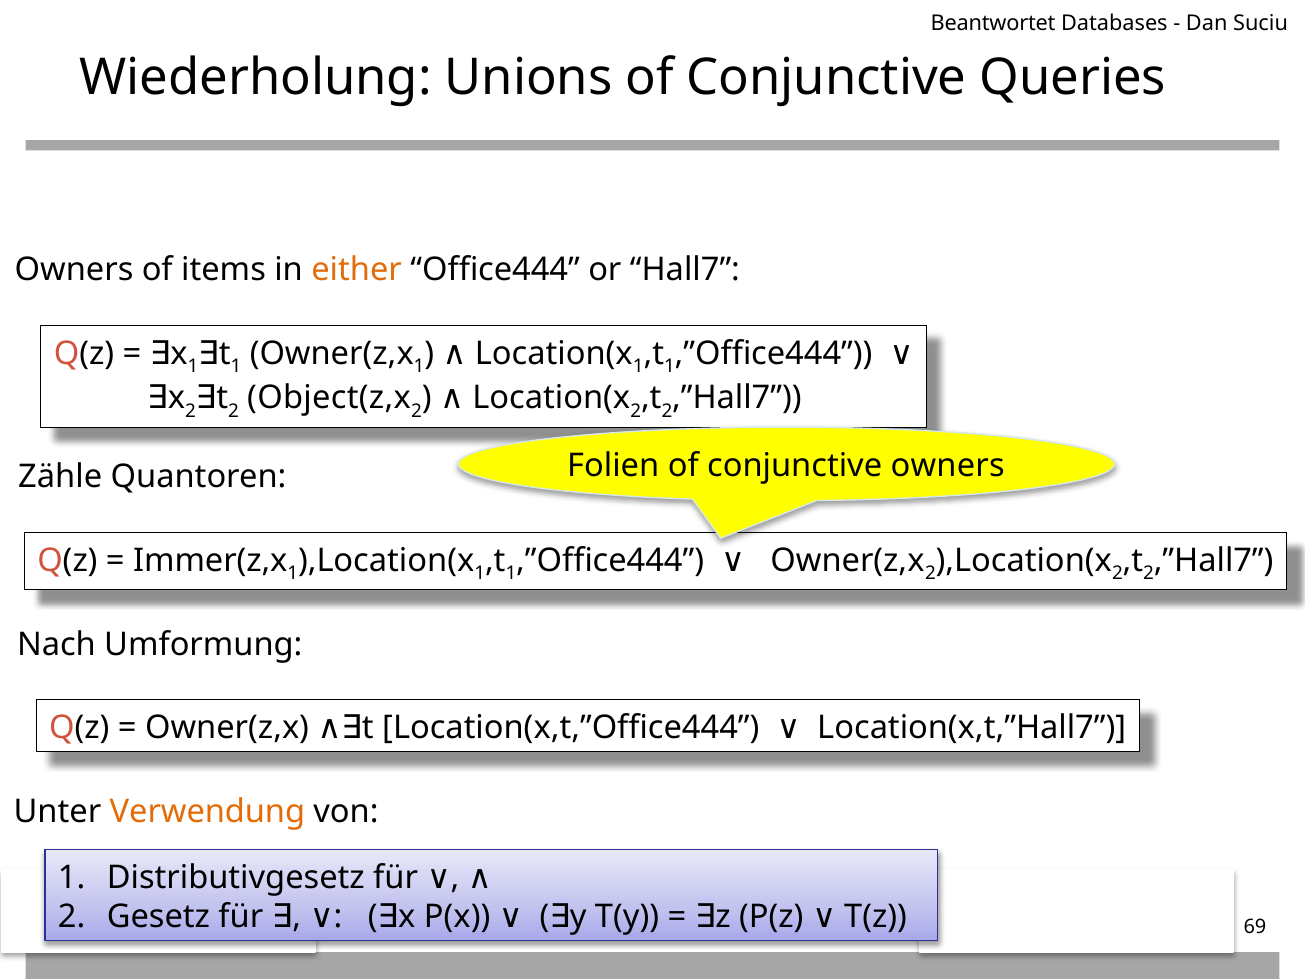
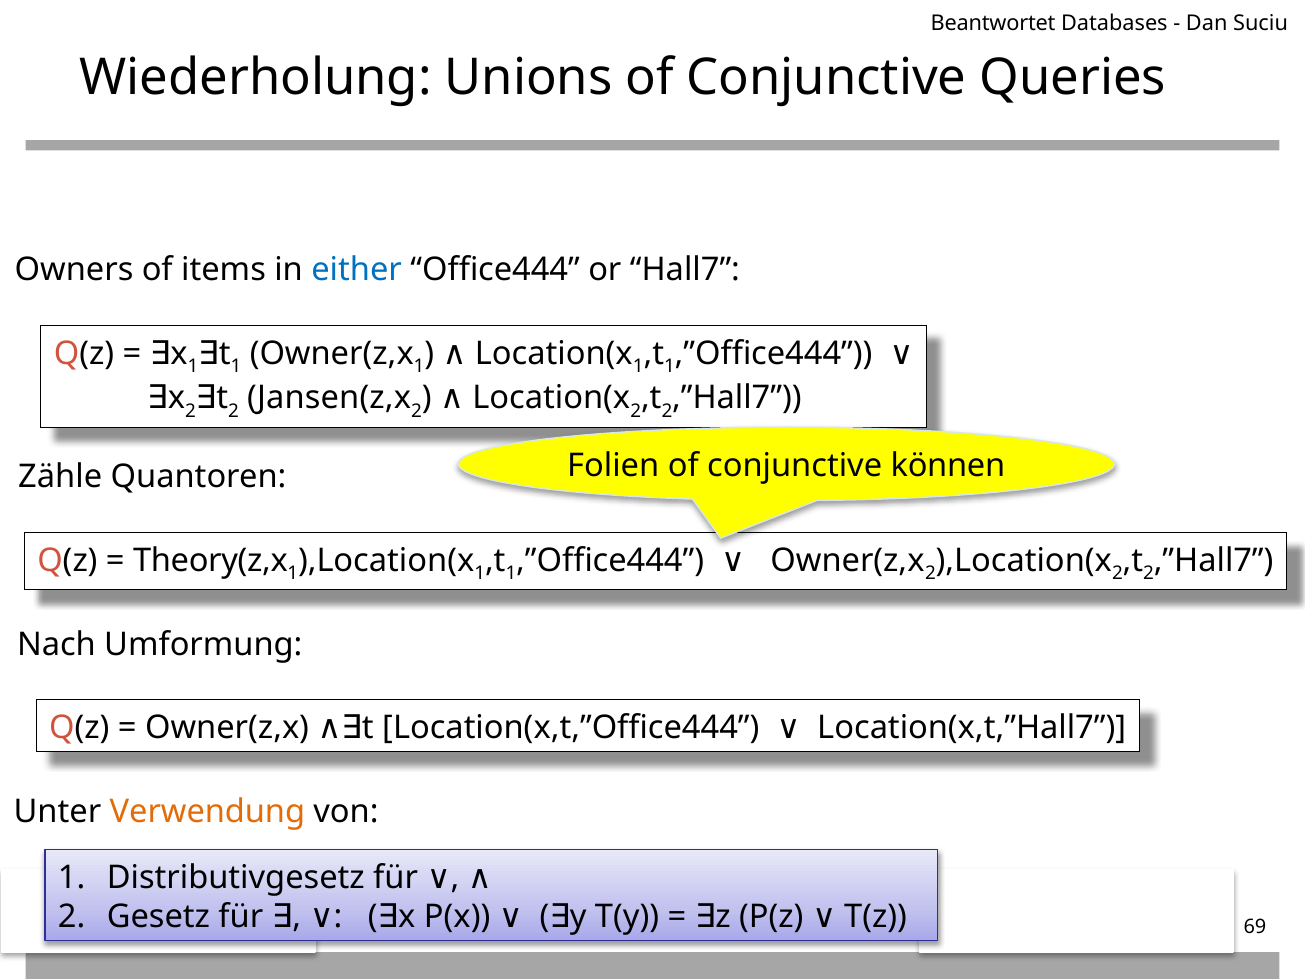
either colour: orange -> blue
Object(z,x: Object(z,x -> Jansen(z,x
conjunctive owners: owners -> können
Immer(z,x: Immer(z,x -> Theory(z,x
